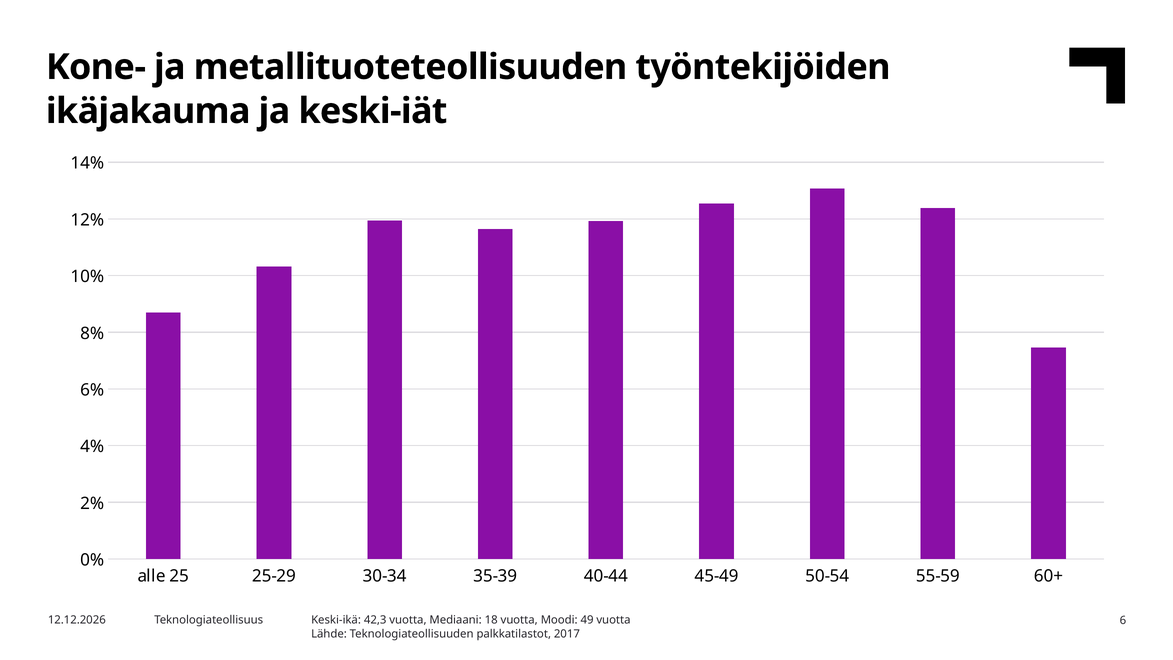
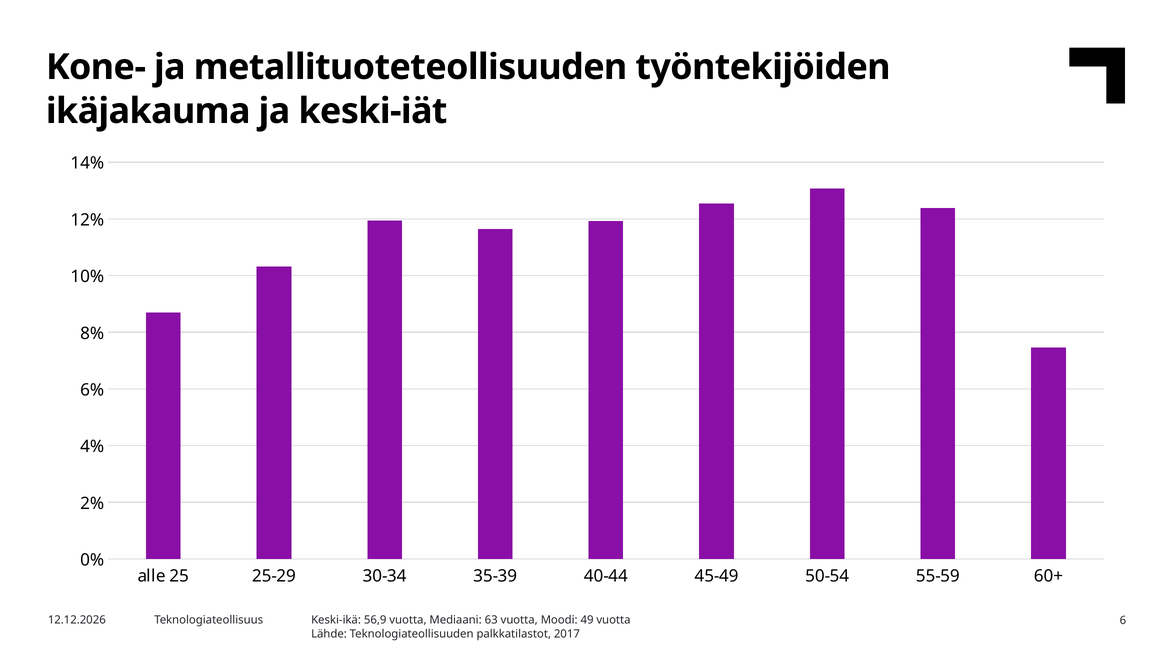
42,3: 42,3 -> 56,9
18: 18 -> 63
